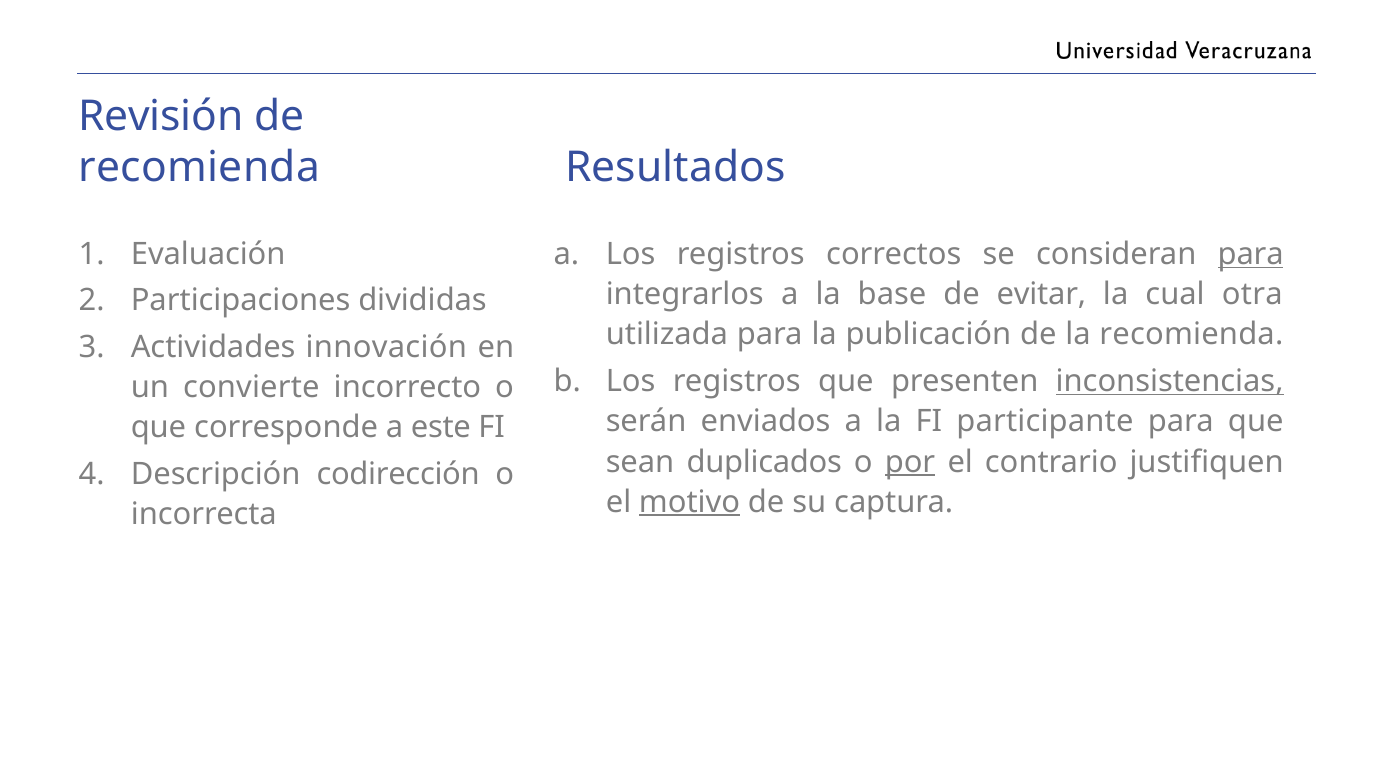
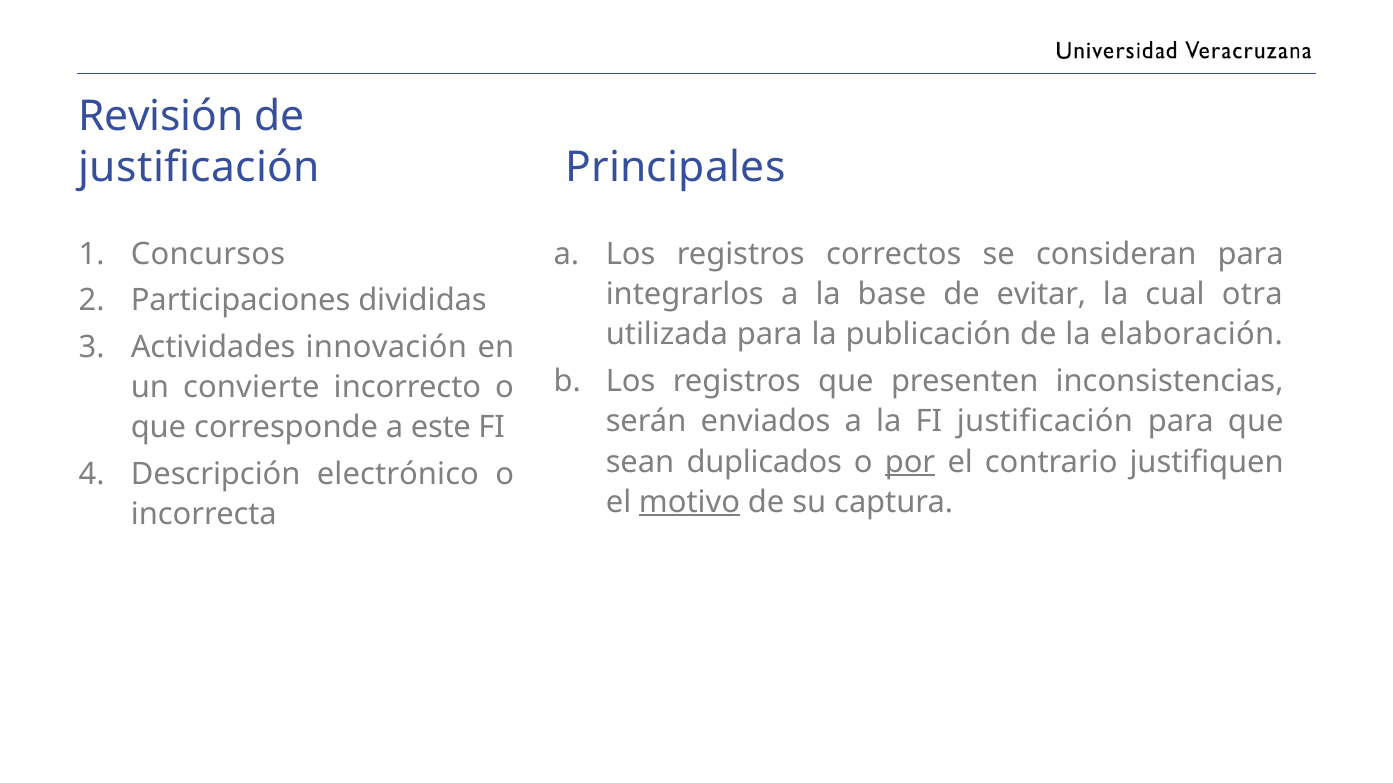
recomienda at (199, 168): recomienda -> justificación
Resultados: Resultados -> Principales
Evaluación: Evaluación -> Concursos
para at (1251, 254) underline: present -> none
la recomienda: recomienda -> elaboración
inconsistencias underline: present -> none
FI participante: participante -> justificación
codirección: codirección -> electrónico
